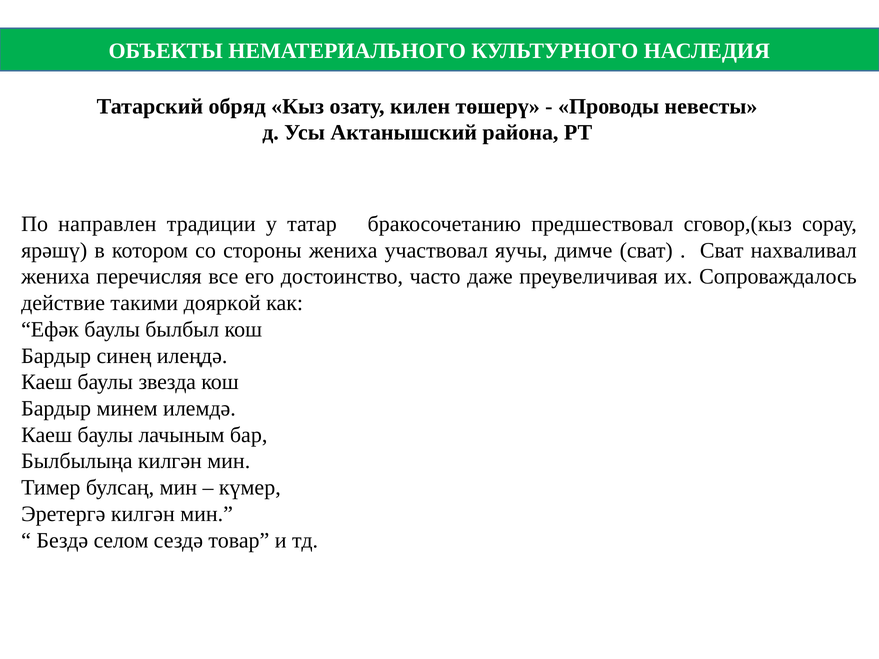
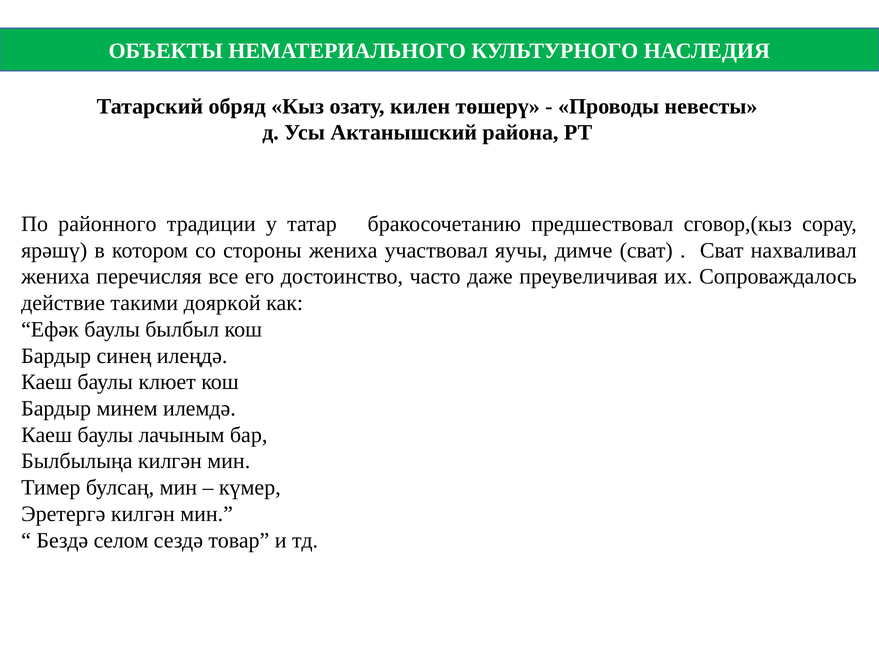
направлен: направлен -> районного
звезда: звезда -> клюет
